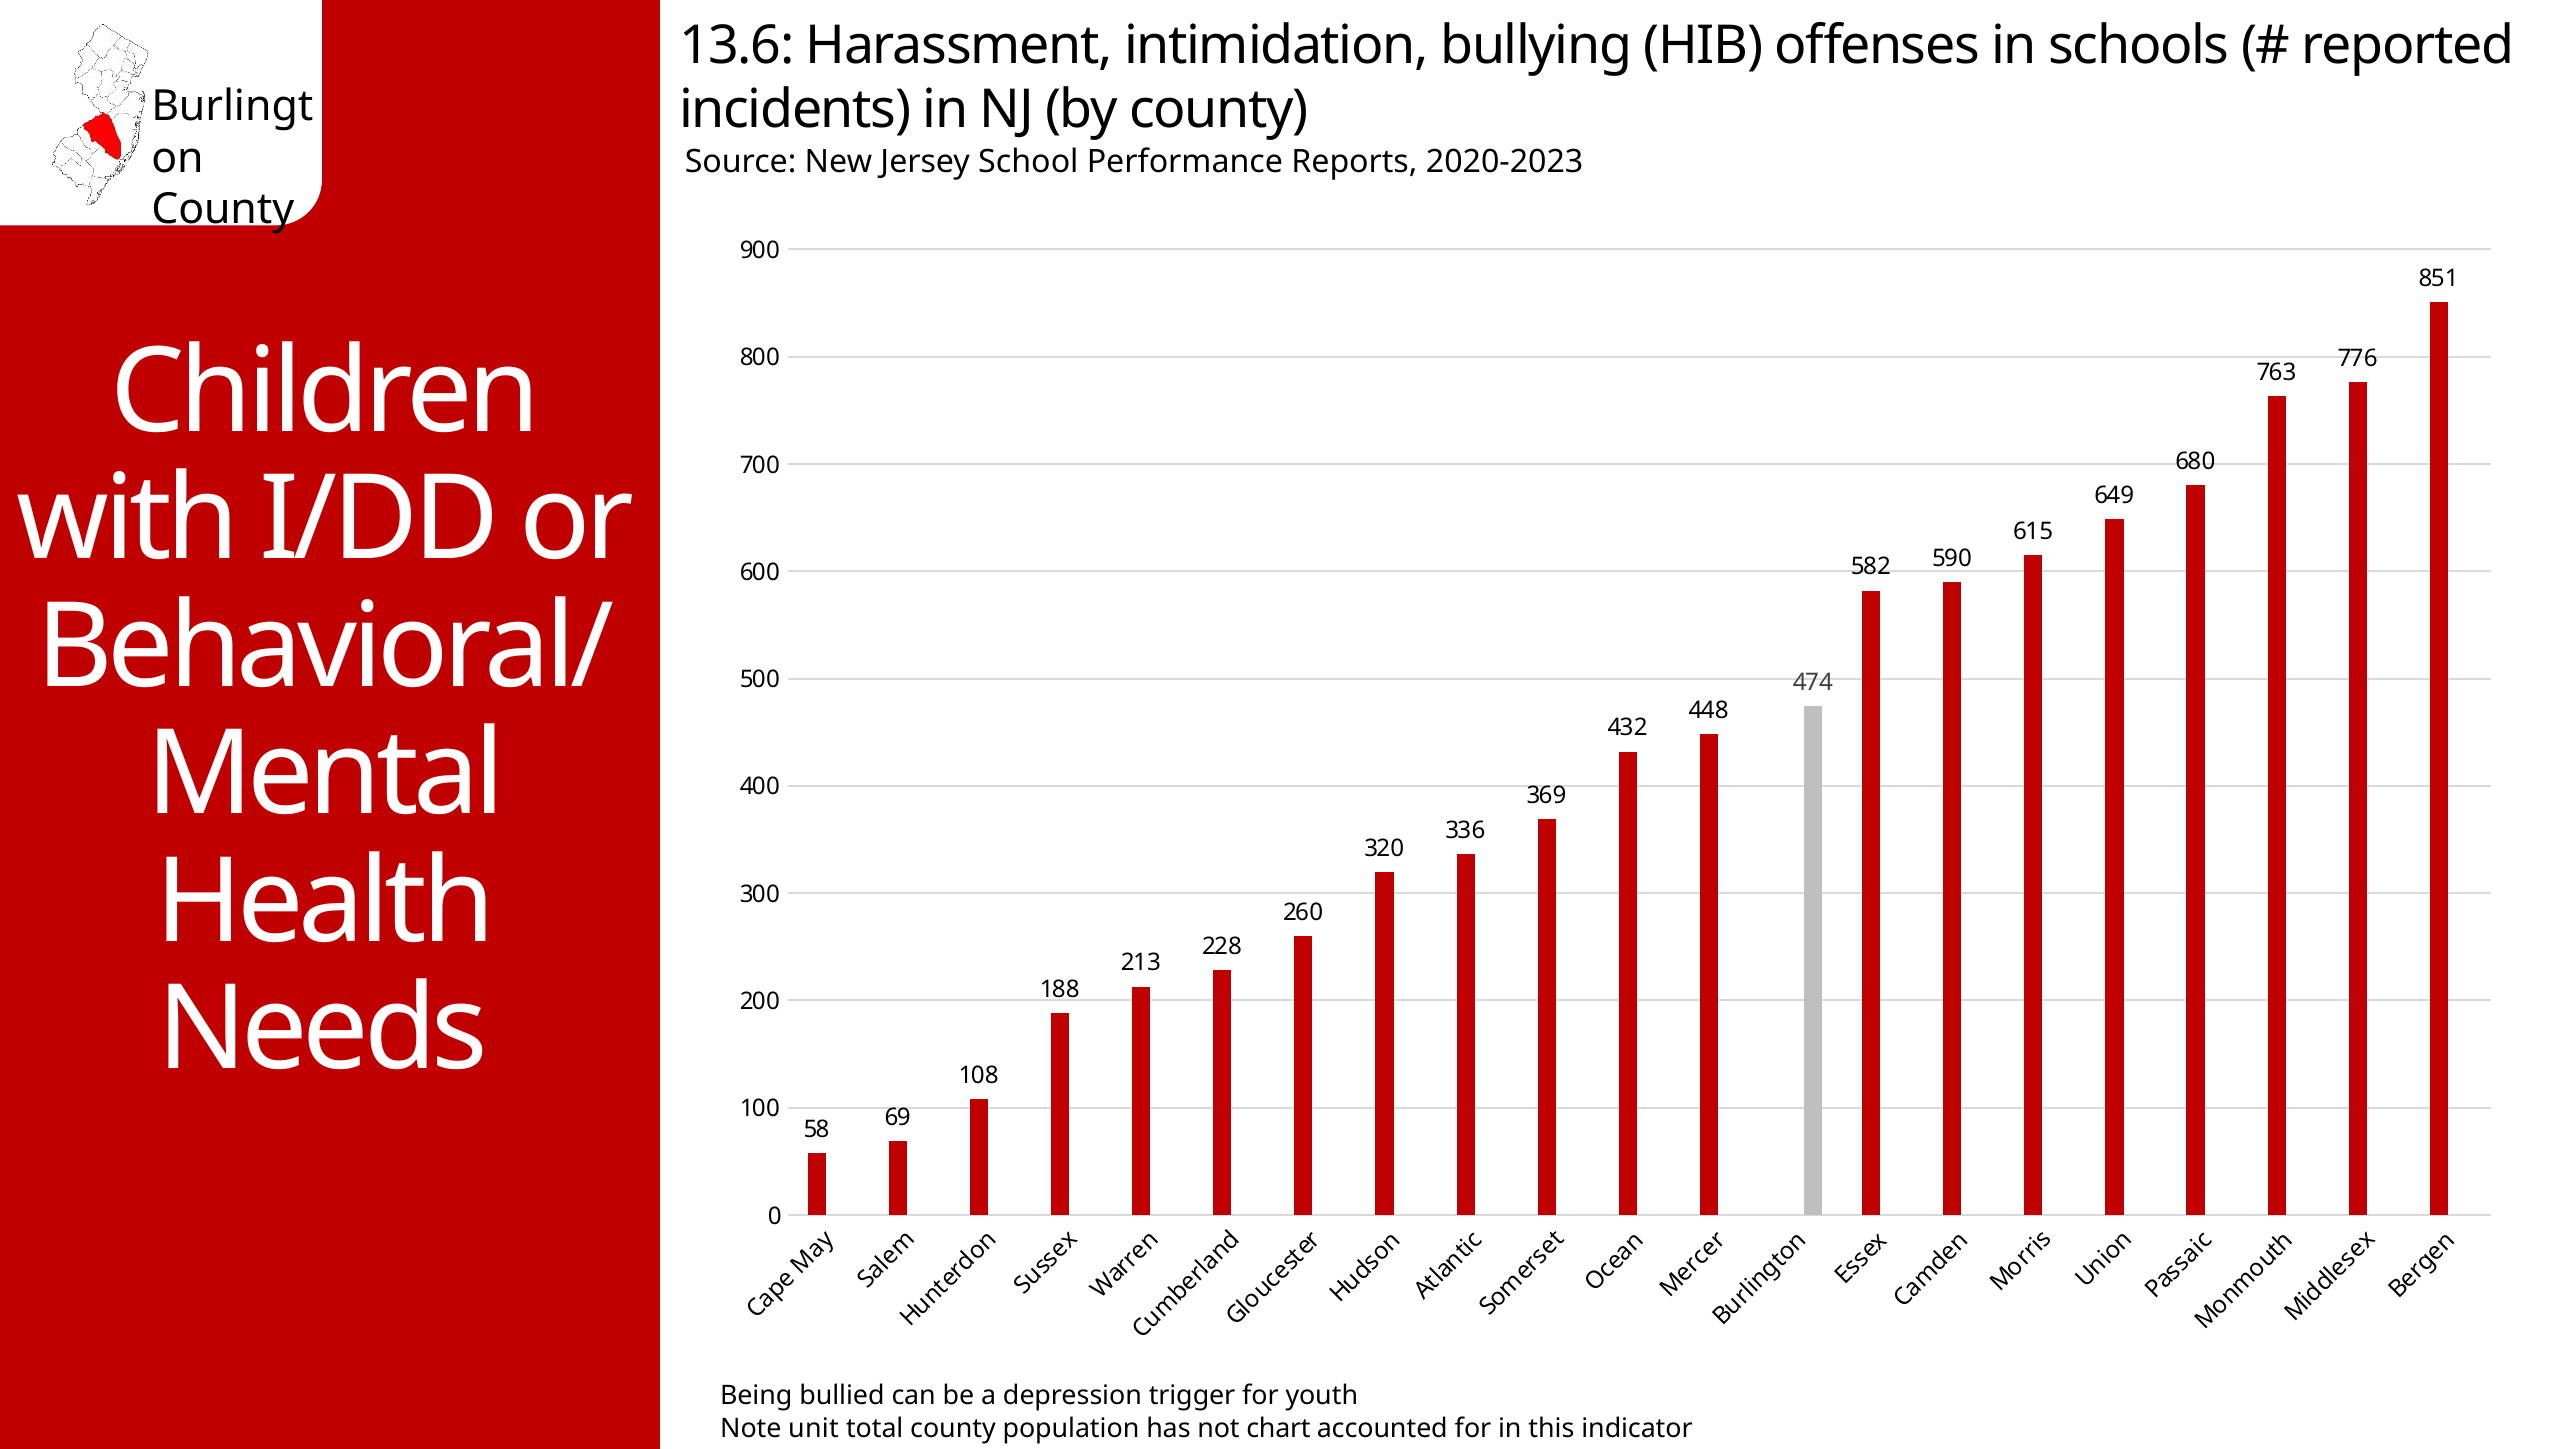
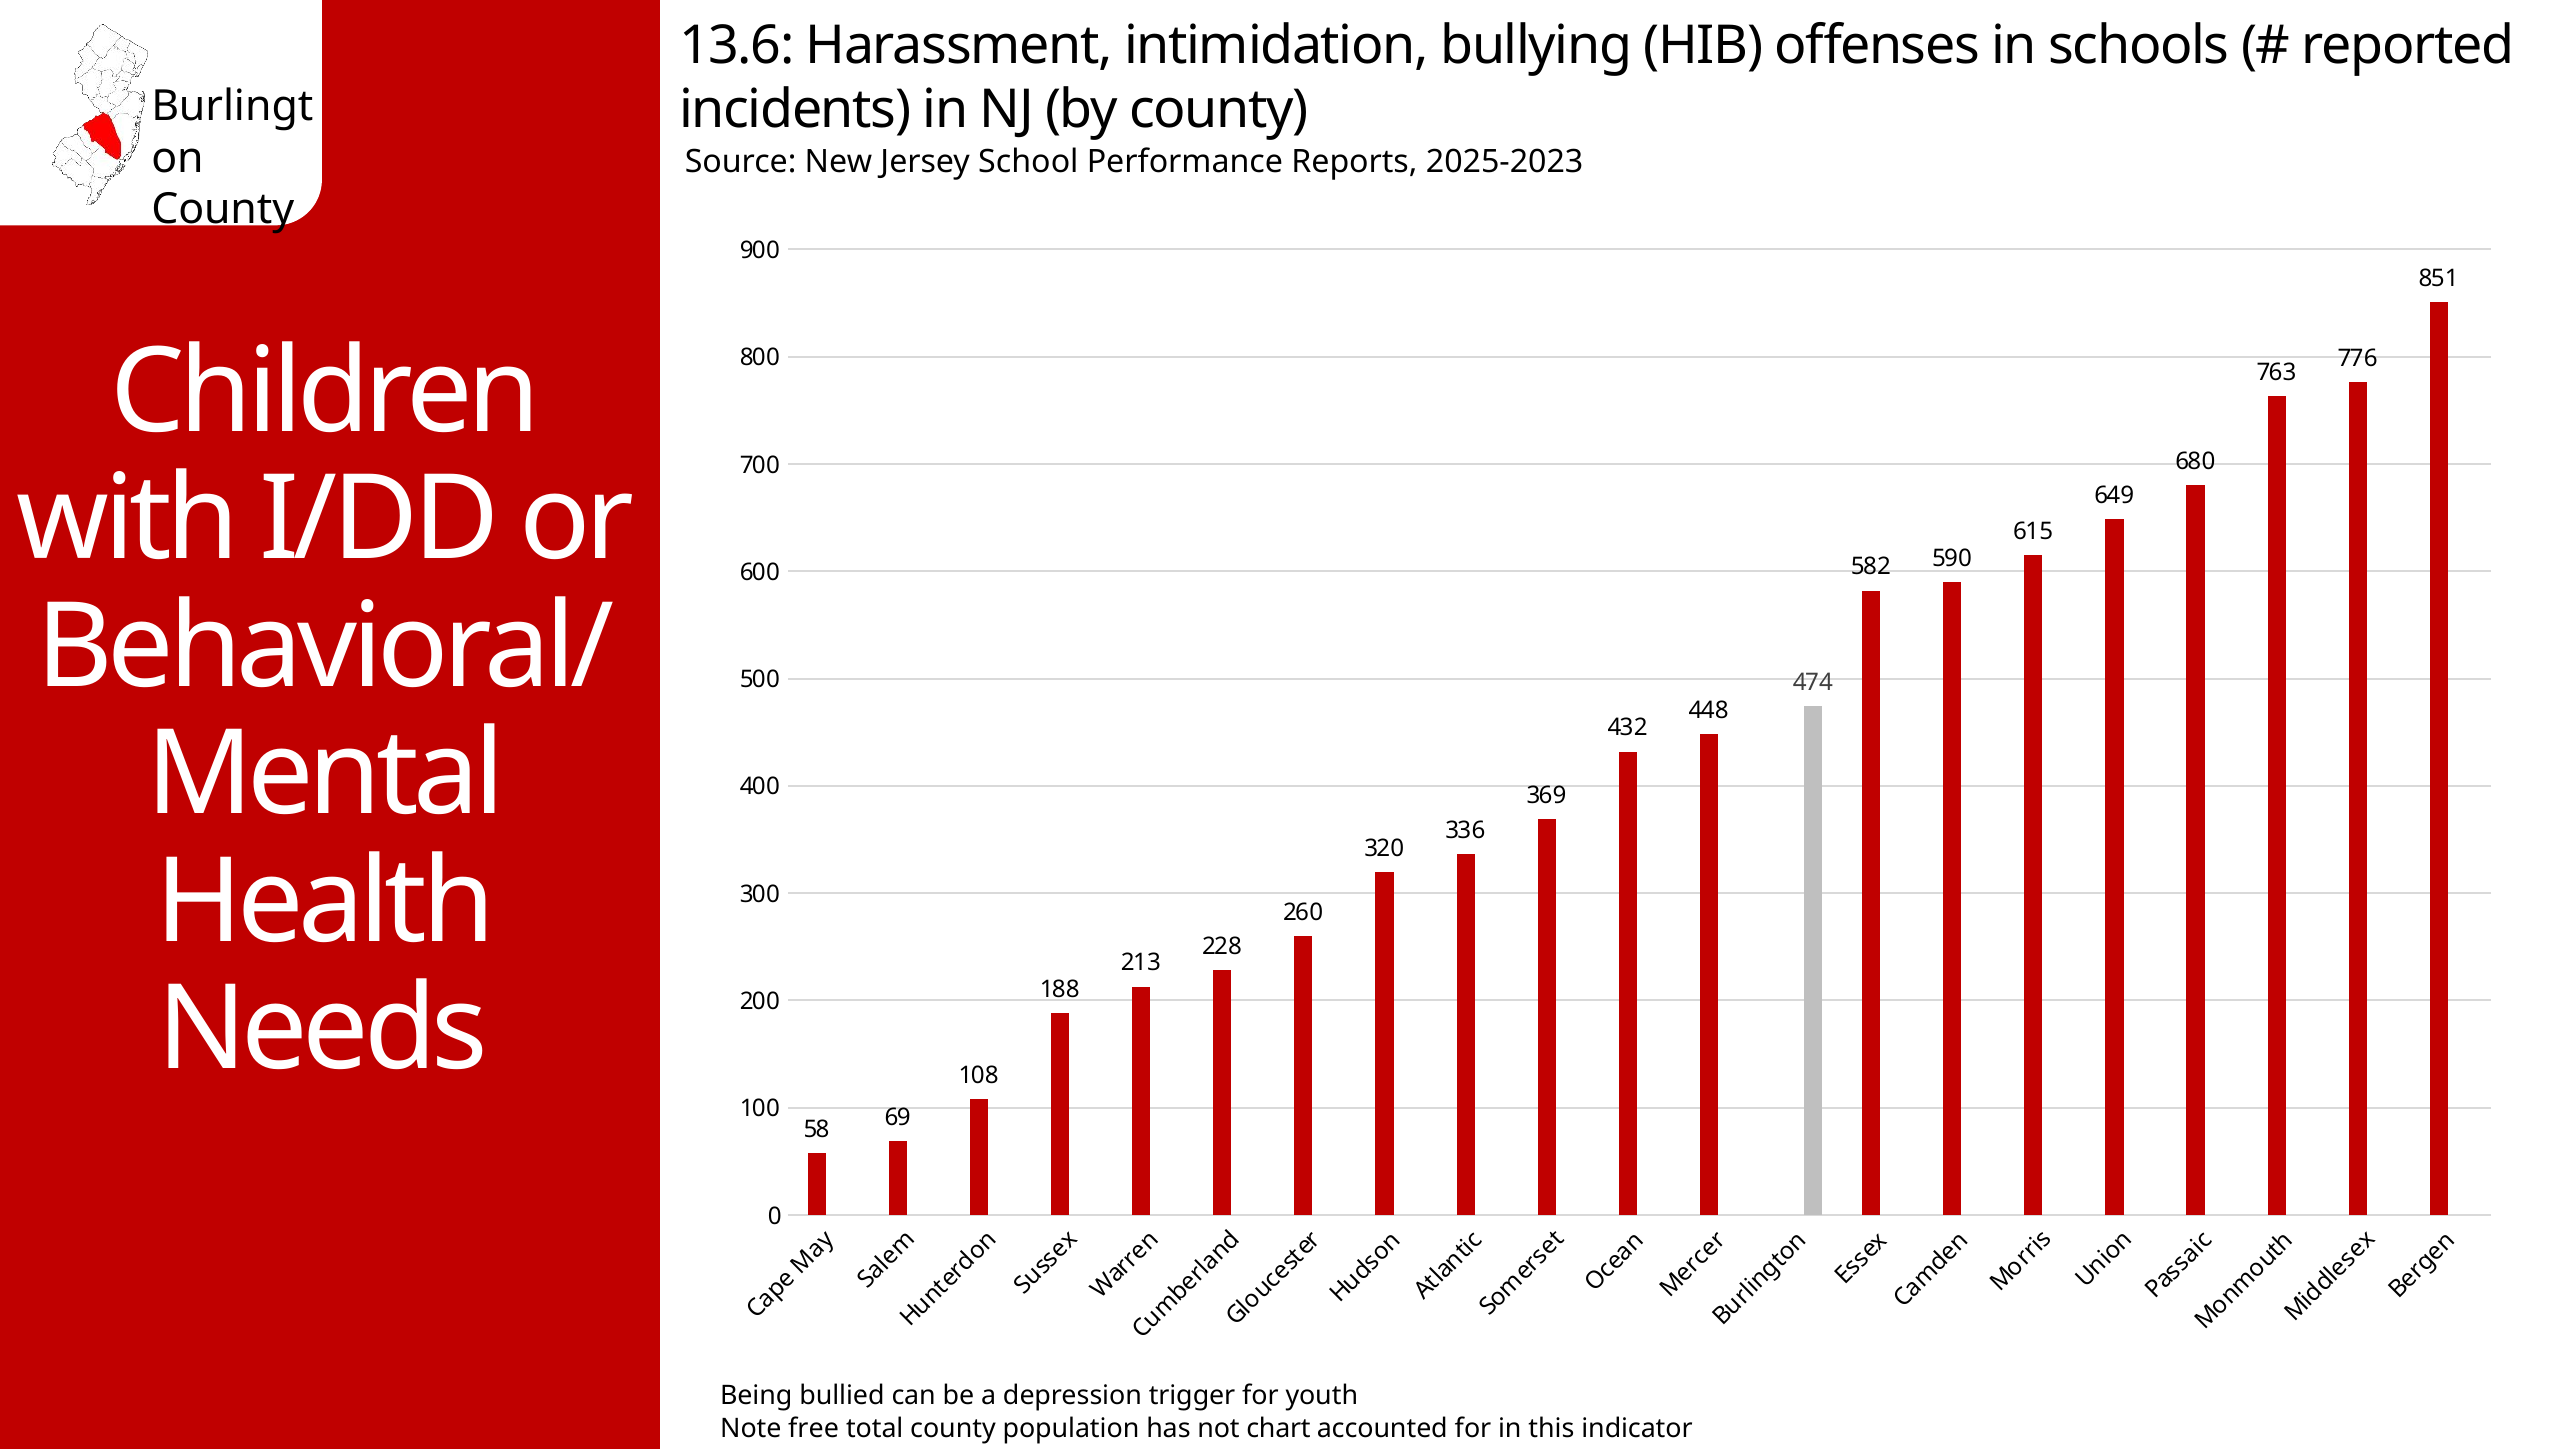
2020-2023: 2020-2023 -> 2025-2023
unit: unit -> free
